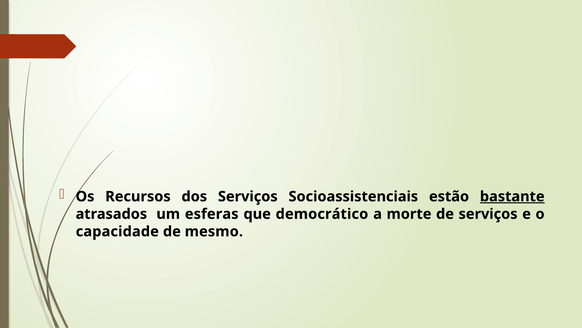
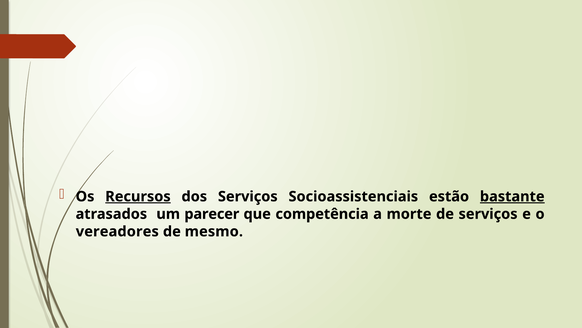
Recursos underline: none -> present
esferas: esferas -> parecer
democrático: democrático -> competência
capacidade: capacidade -> vereadores
